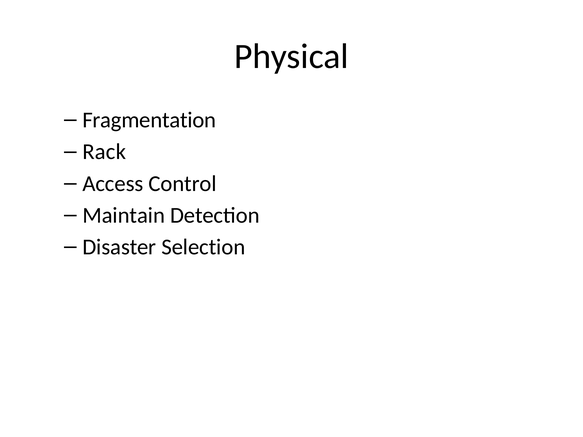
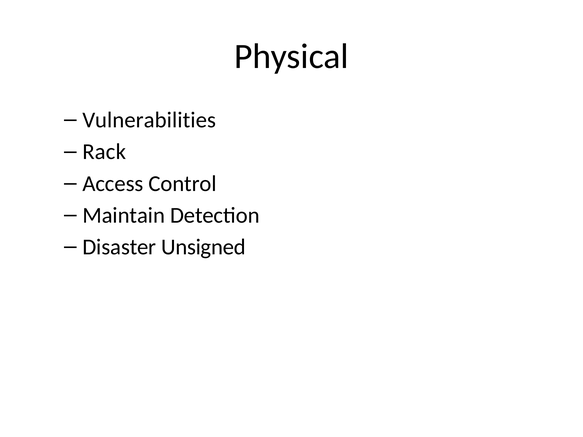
Fragmentation: Fragmentation -> Vulnerabilities
Selection: Selection -> Unsigned
